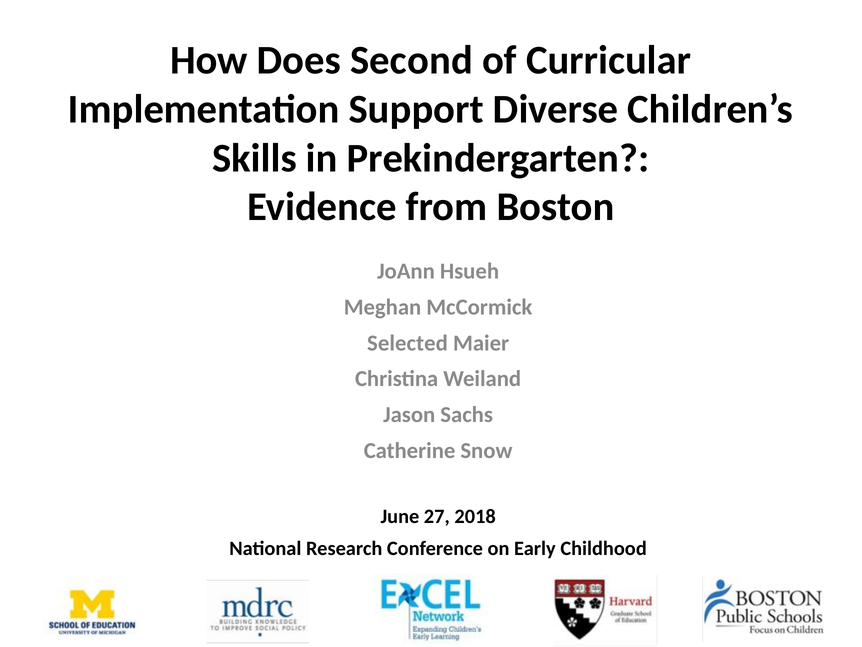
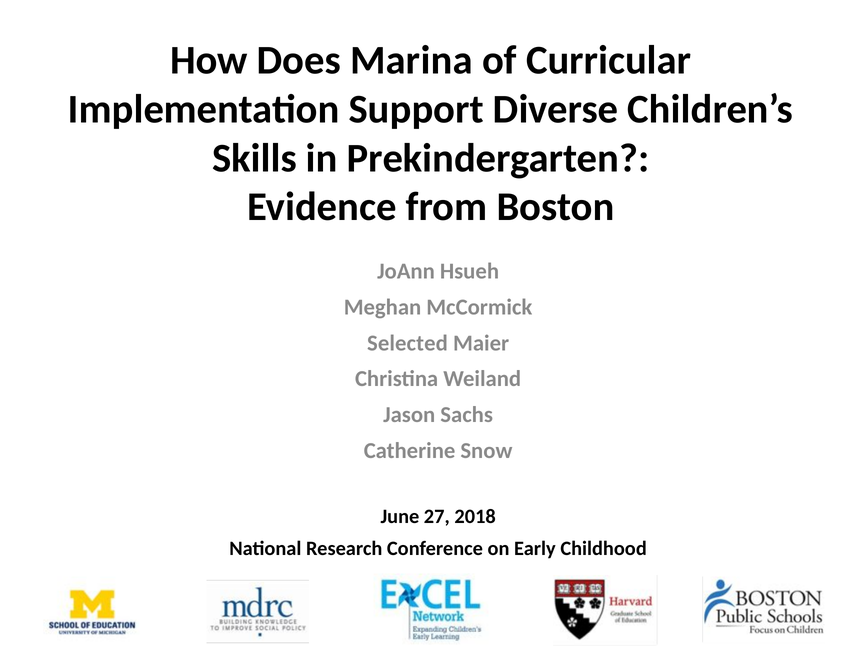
Second: Second -> Marina
